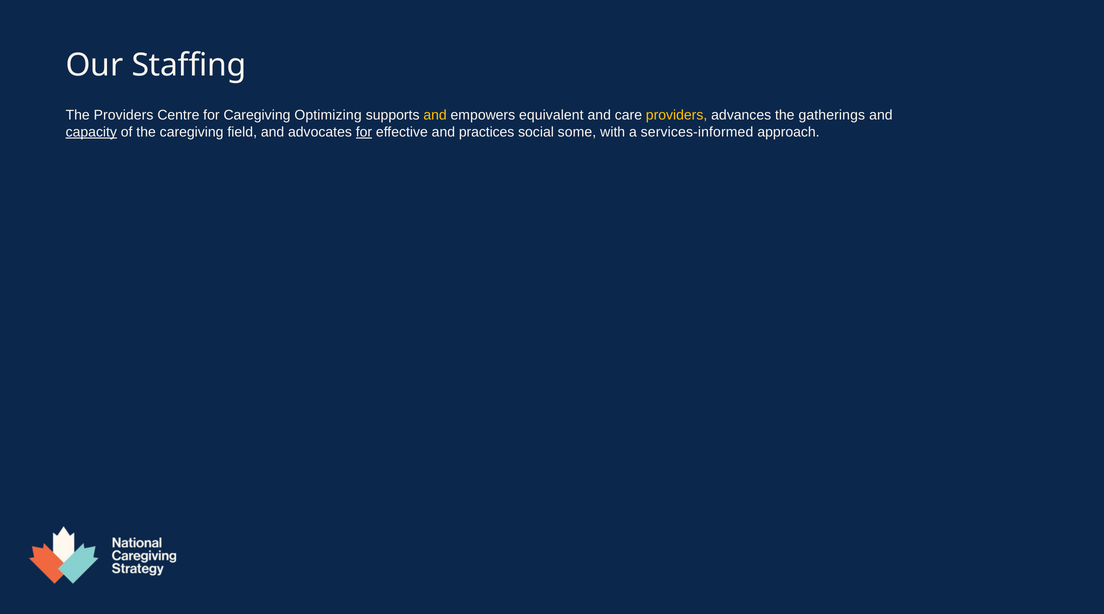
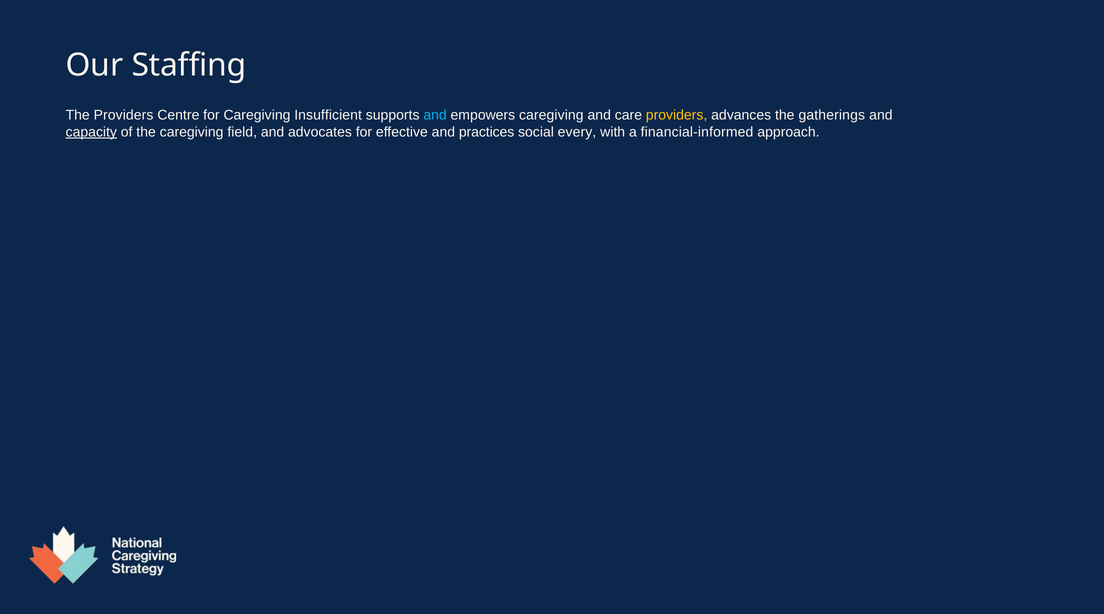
Optimizing: Optimizing -> Insufficient
and at (435, 115) colour: yellow -> light blue
empowers equivalent: equivalent -> caregiving
for at (364, 132) underline: present -> none
some: some -> every
services-informed: services-informed -> financial-informed
